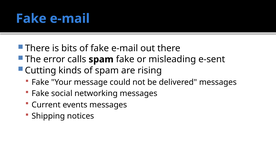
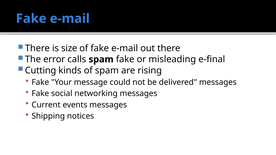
bits: bits -> size
e-sent: e-sent -> e-final
